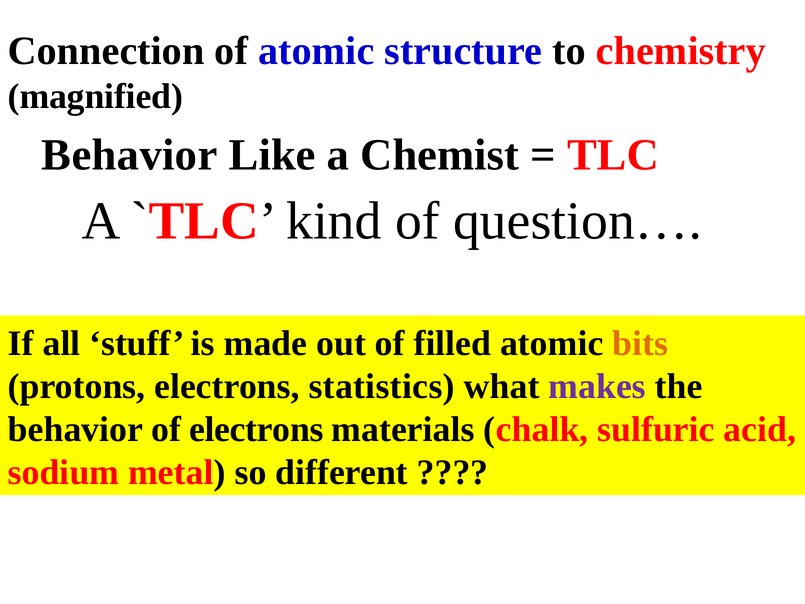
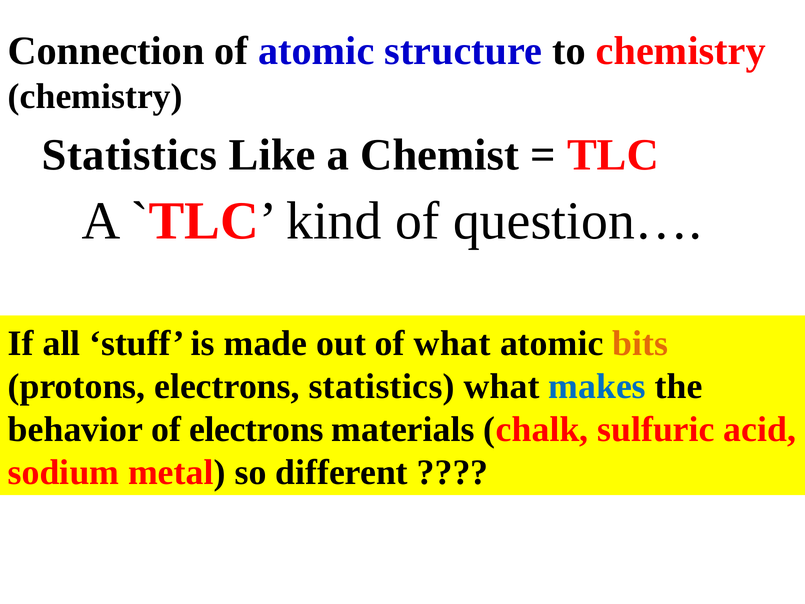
magnified at (95, 96): magnified -> chemistry
Behavior at (129, 155): Behavior -> Statistics
of filled: filled -> what
makes colour: purple -> blue
